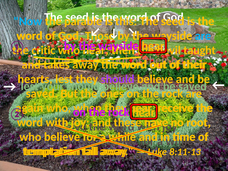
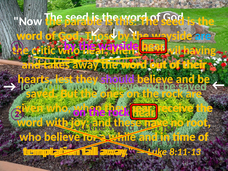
Now colour: light blue -> white
taught: taught -> having
again: again -> given
